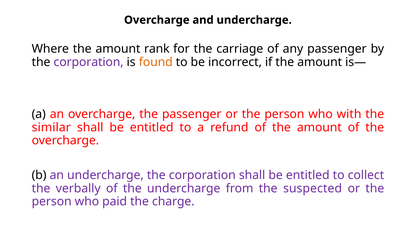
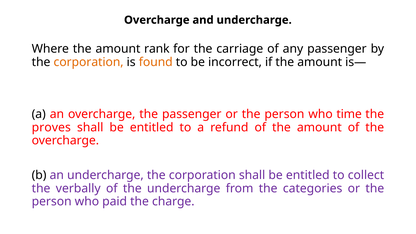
corporation at (89, 62) colour: purple -> orange
with: with -> time
similar: similar -> proves
suspected: suspected -> categories
